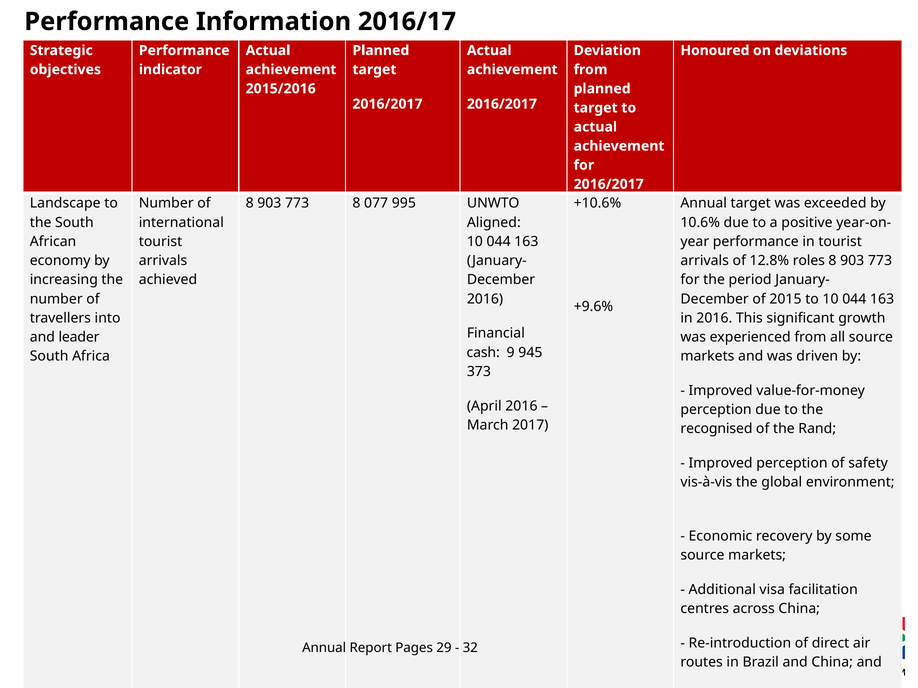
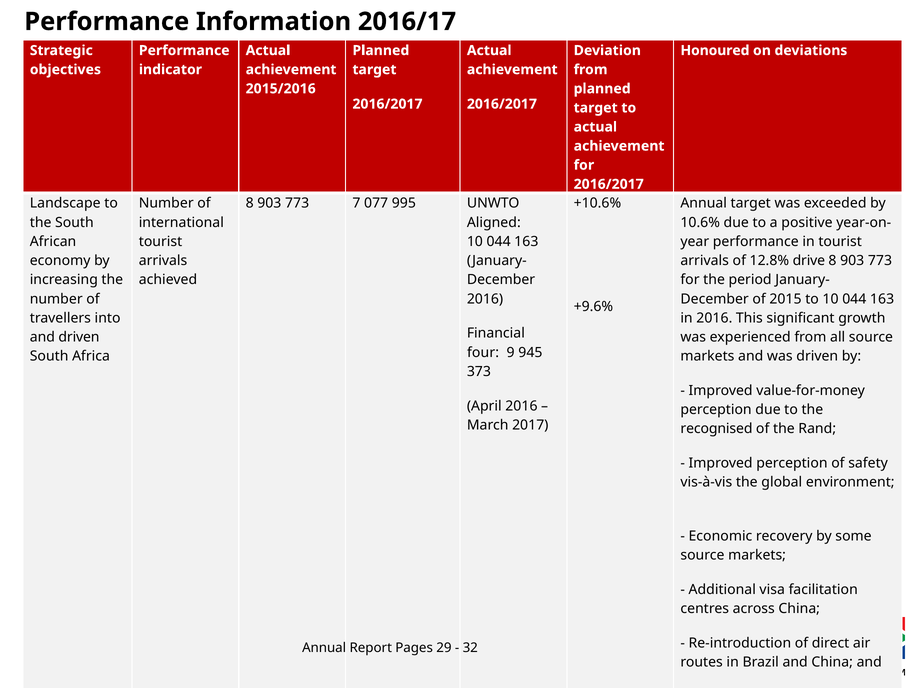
773 8: 8 -> 7
roles: roles -> drive
and leader: leader -> driven
cash: cash -> four
